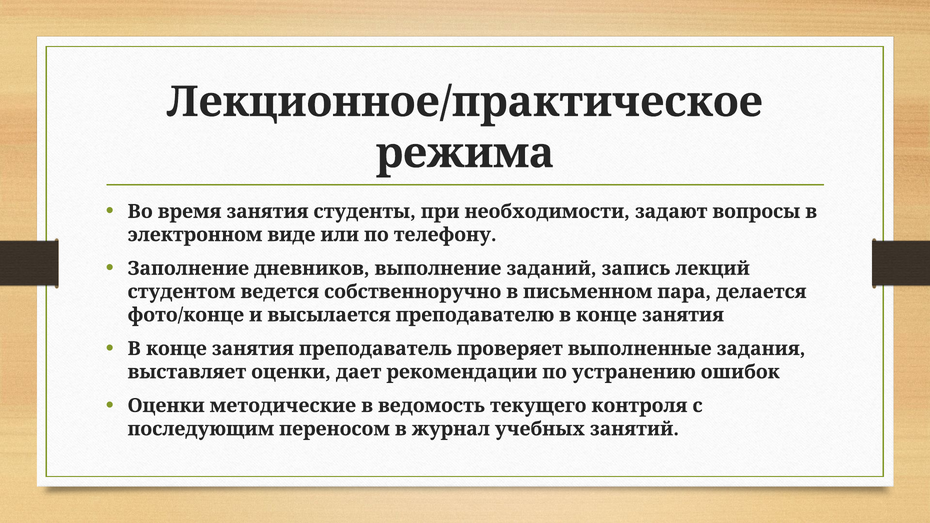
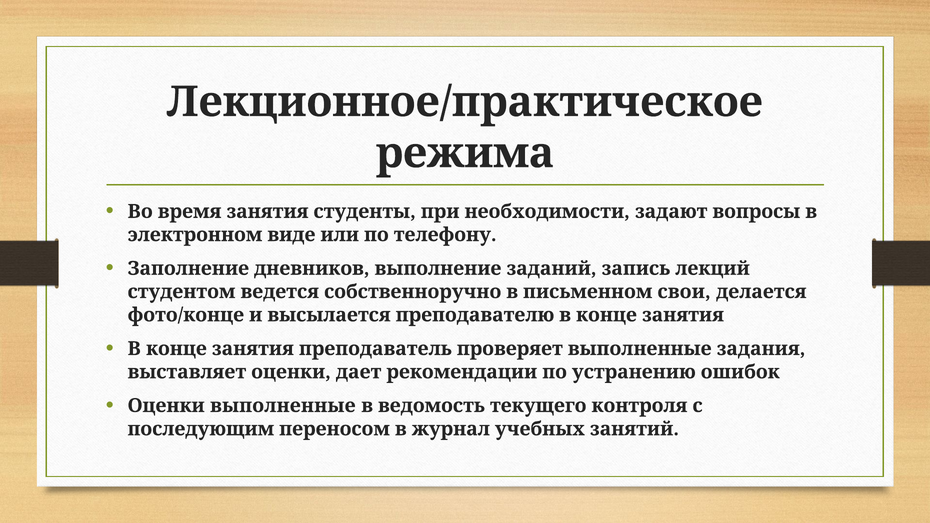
пара: пара -> свои
Оценки методические: методические -> выполненные
